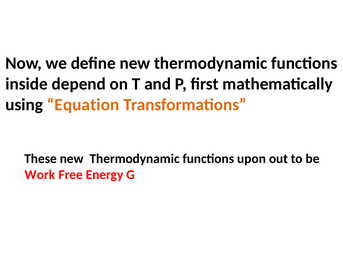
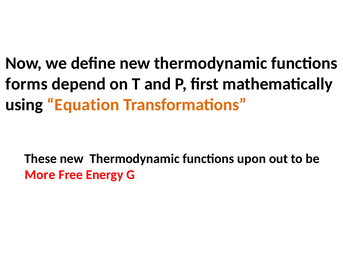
inside: inside -> forms
Work: Work -> More
